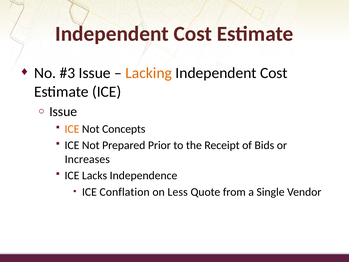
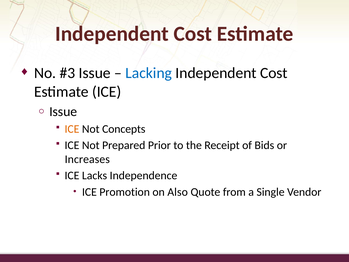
Lacking colour: orange -> blue
Conflation: Conflation -> Promotion
Less: Less -> Also
